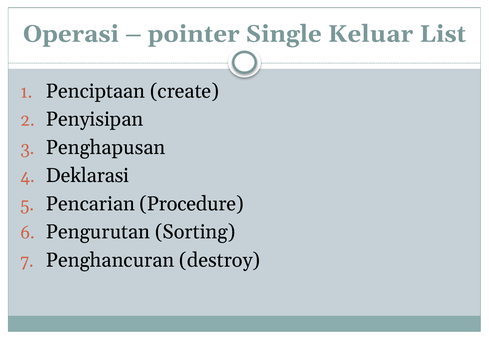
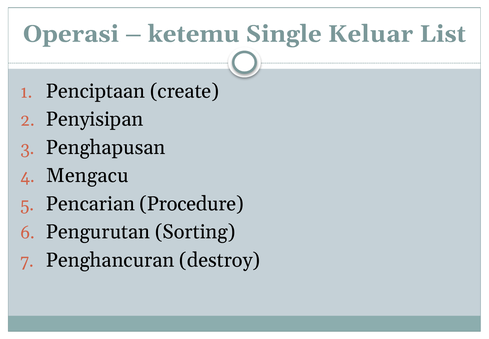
pointer: pointer -> ketemu
Deklarasi: Deklarasi -> Mengacu
